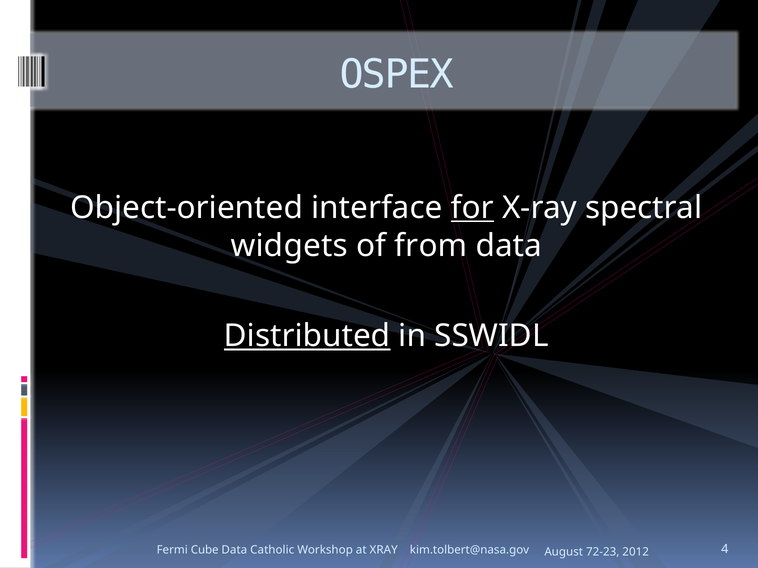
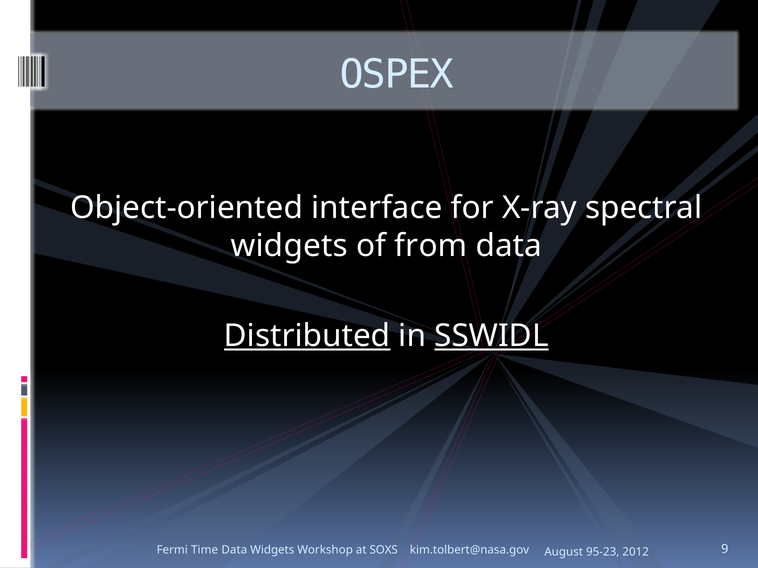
for underline: present -> none
SSWIDL underline: none -> present
Cube: Cube -> Time
Data Catholic: Catholic -> Widgets
XRAY: XRAY -> SOXS
4: 4 -> 9
72-23: 72-23 -> 95-23
